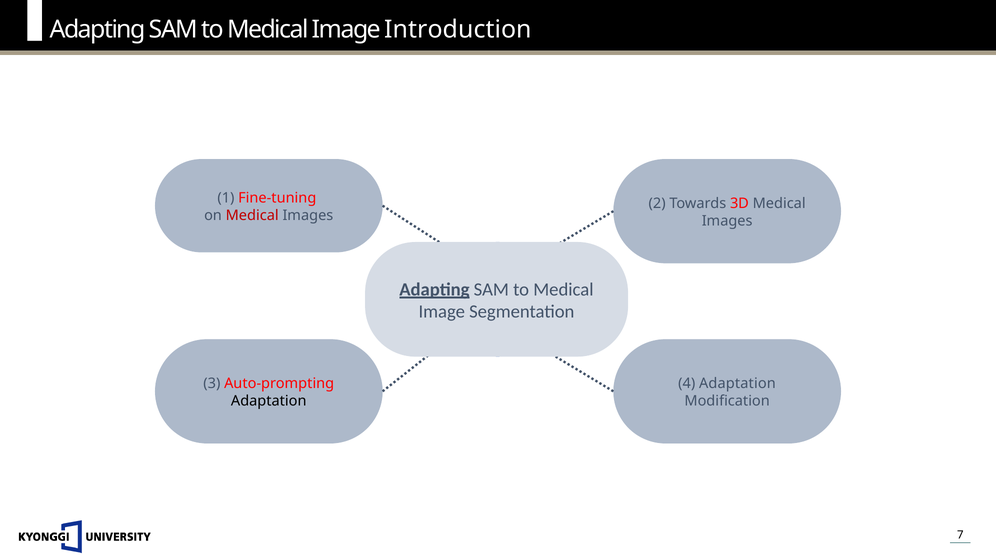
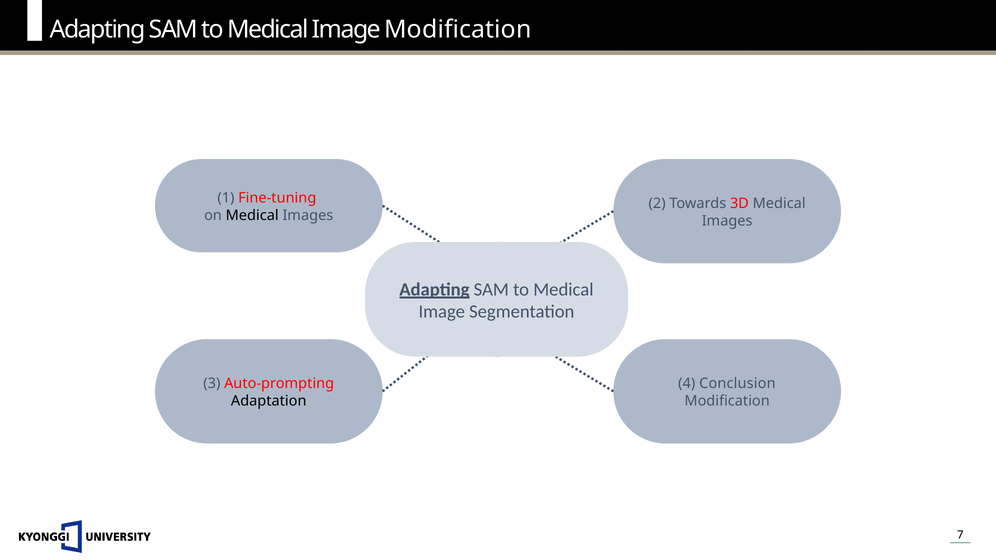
Image Introduction: Introduction -> Modification
Medical at (252, 216) colour: red -> black
4 Adaptation: Adaptation -> Conclusion
